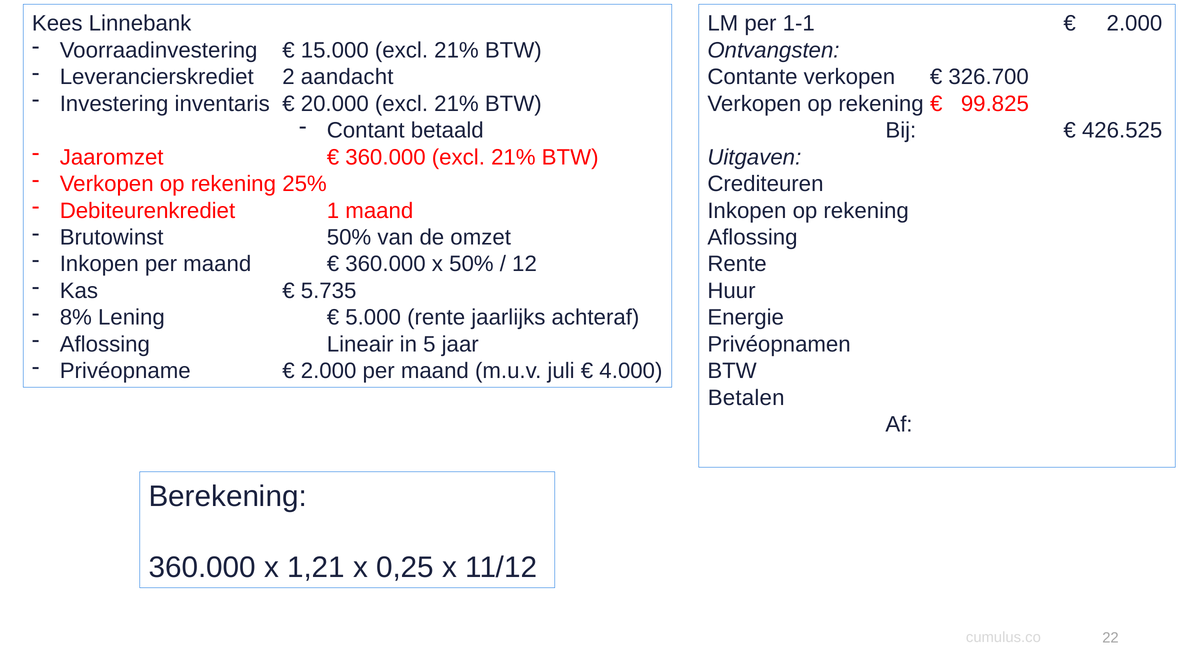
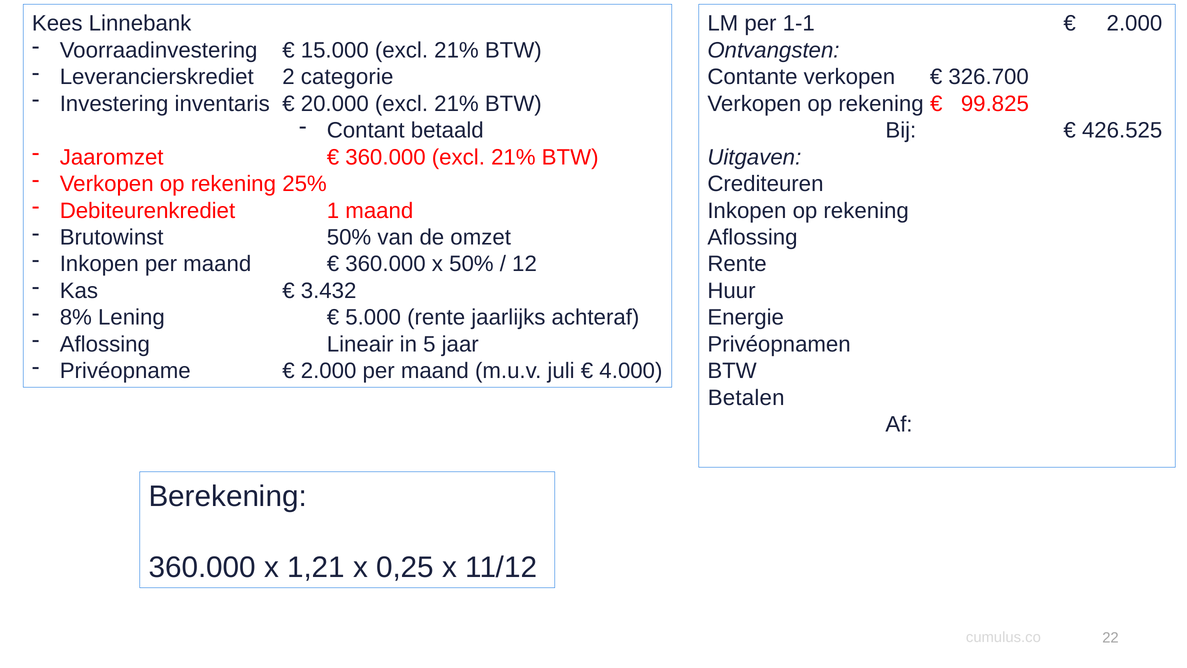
aandacht: aandacht -> categorie
5.735: 5.735 -> 3.432
